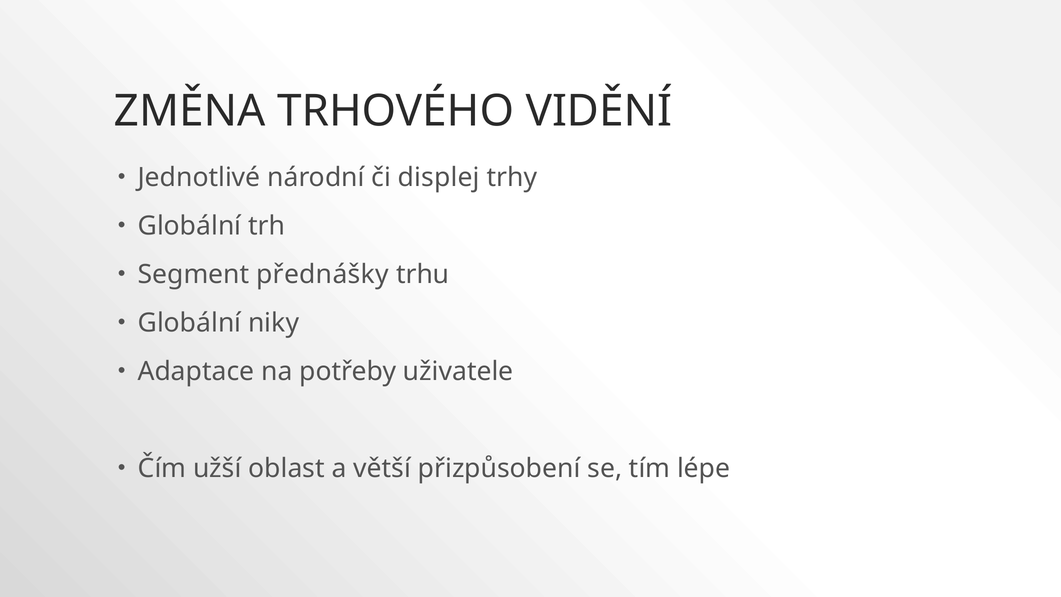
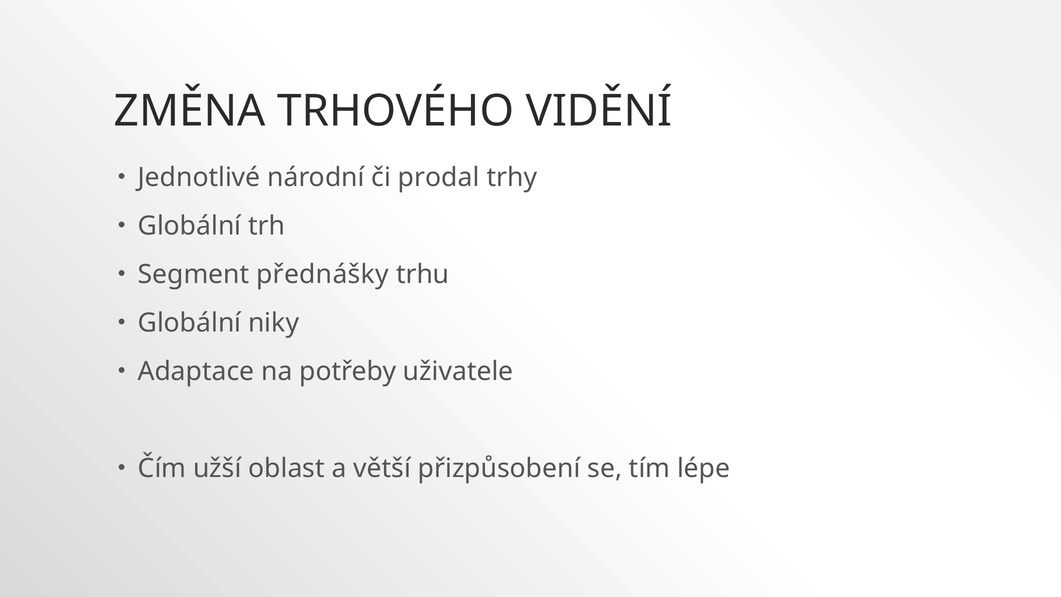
displej: displej -> prodal
